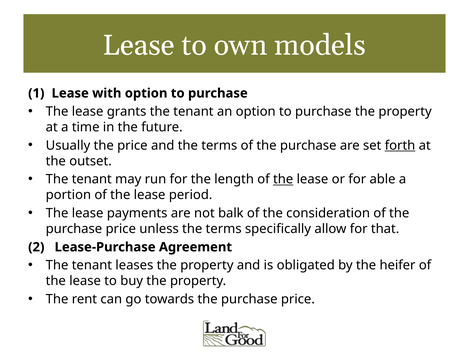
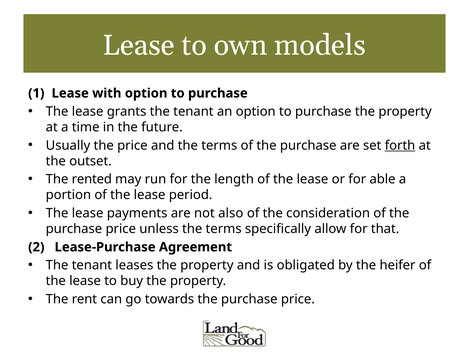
tenant at (92, 179): tenant -> rented
the at (283, 179) underline: present -> none
balk: balk -> also
